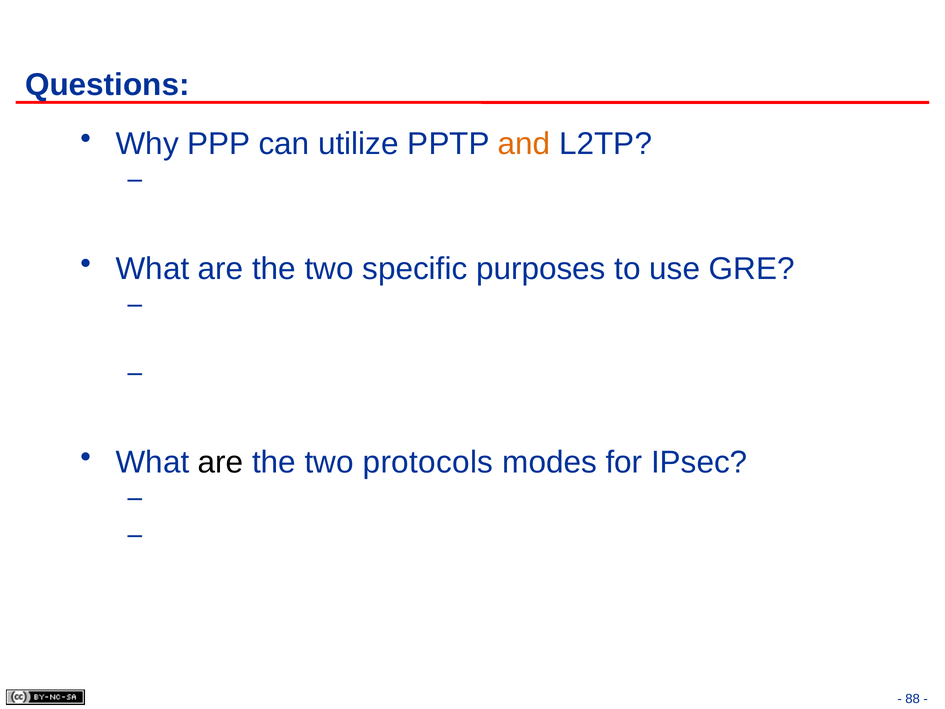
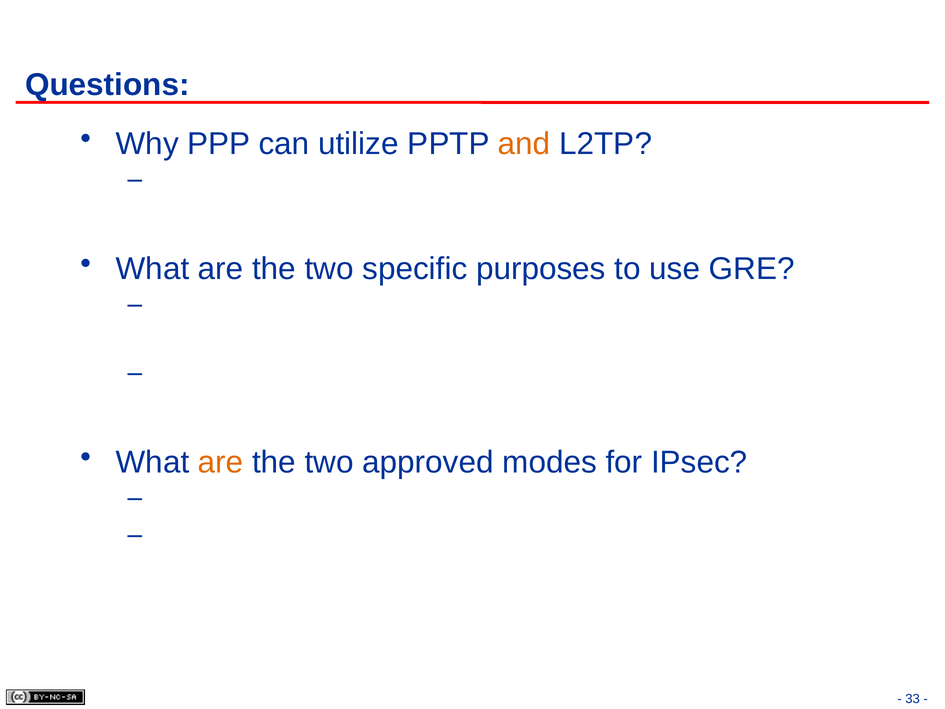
are at (221, 462) colour: black -> orange
protocols: protocols -> approved
88: 88 -> 33
